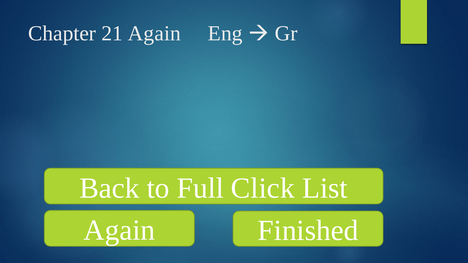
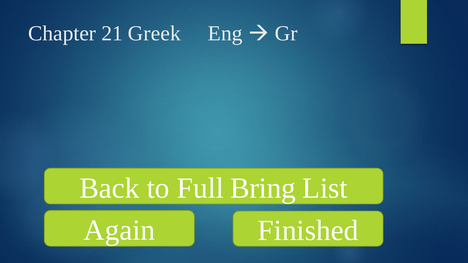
21 Again: Again -> Greek
Click: Click -> Bring
